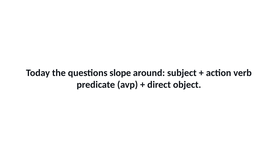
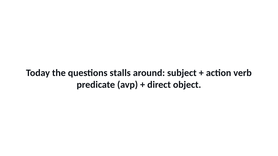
slope: slope -> stalls
